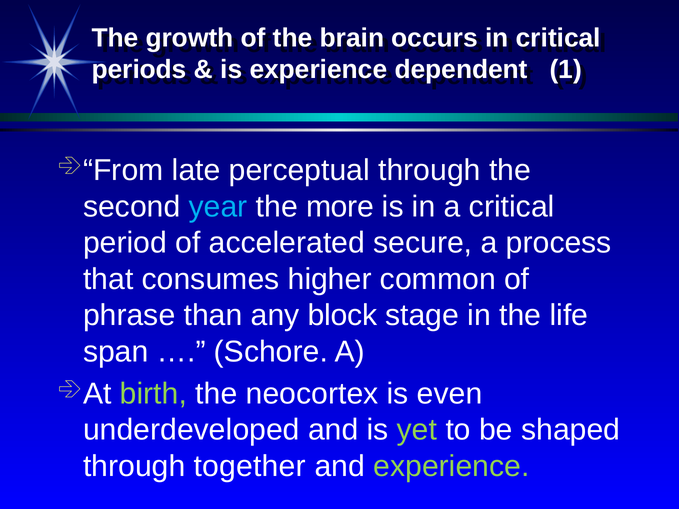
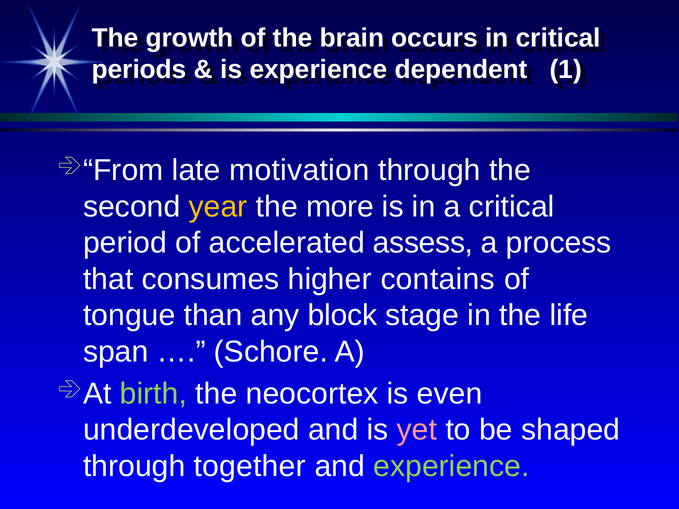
perceptual: perceptual -> motivation
year colour: light blue -> yellow
secure: secure -> assess
common: common -> contains
phrase: phrase -> tongue
yet colour: light green -> pink
